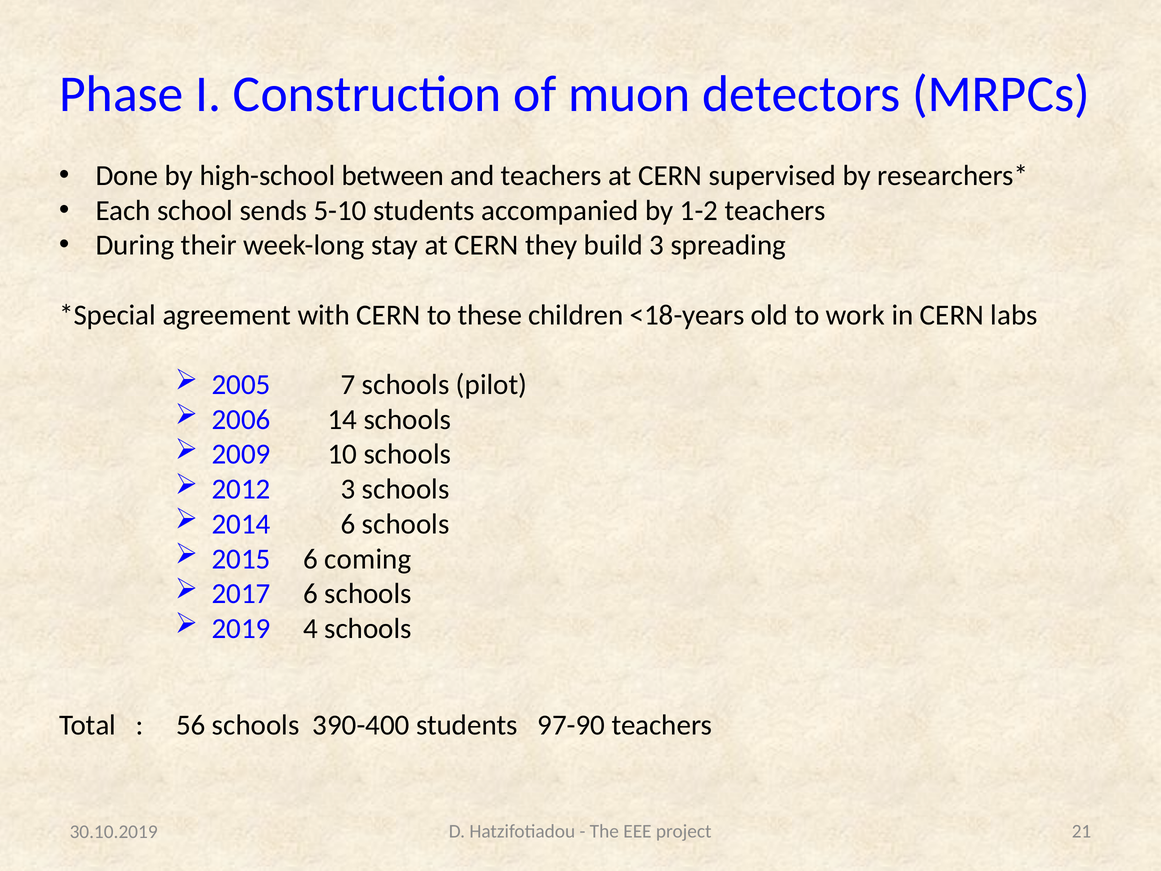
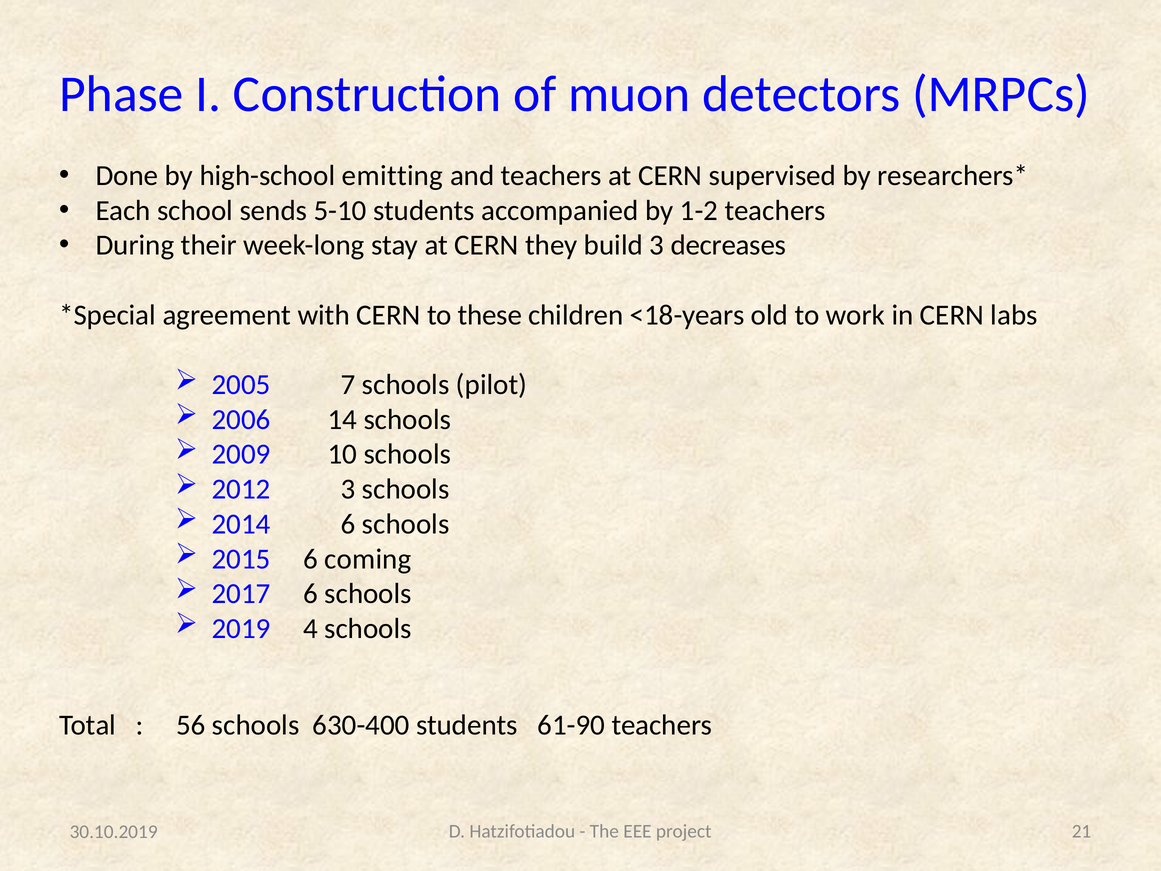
between: between -> emitting
spreading: spreading -> decreases
390-400: 390-400 -> 630-400
97-90: 97-90 -> 61-90
